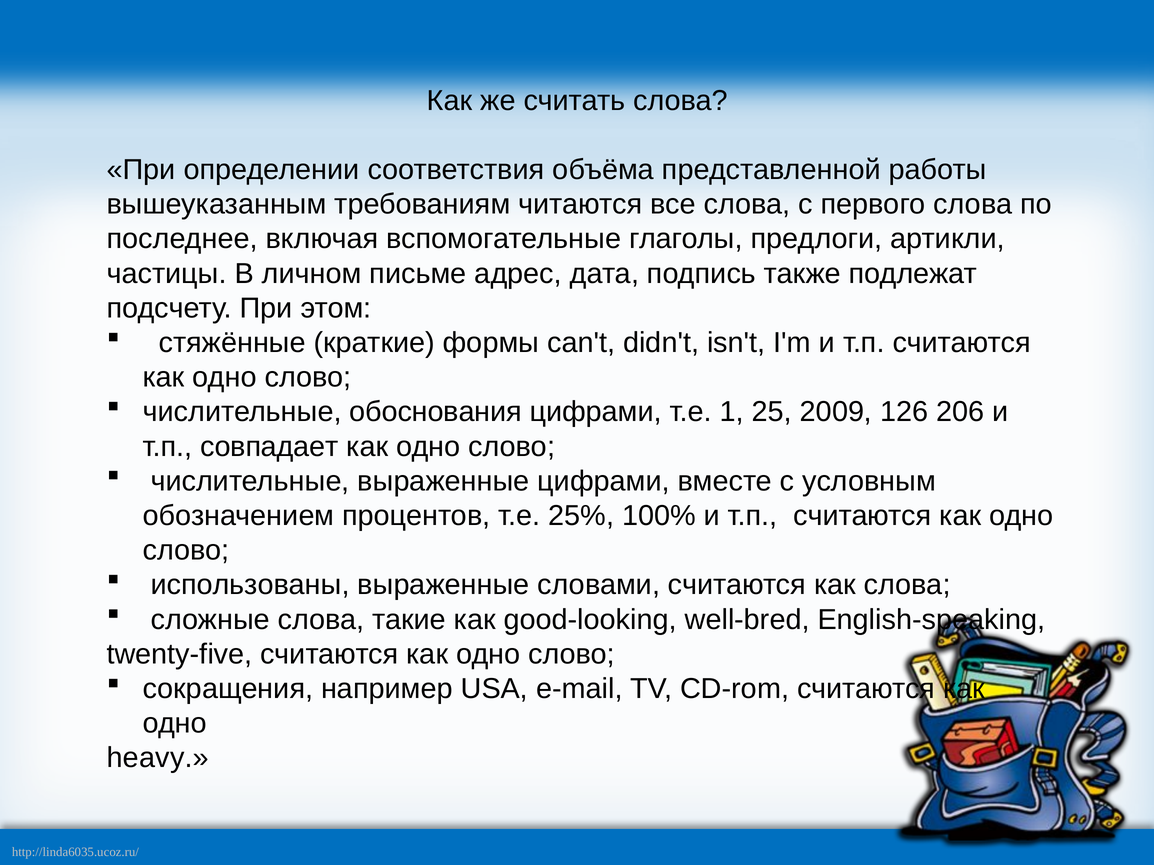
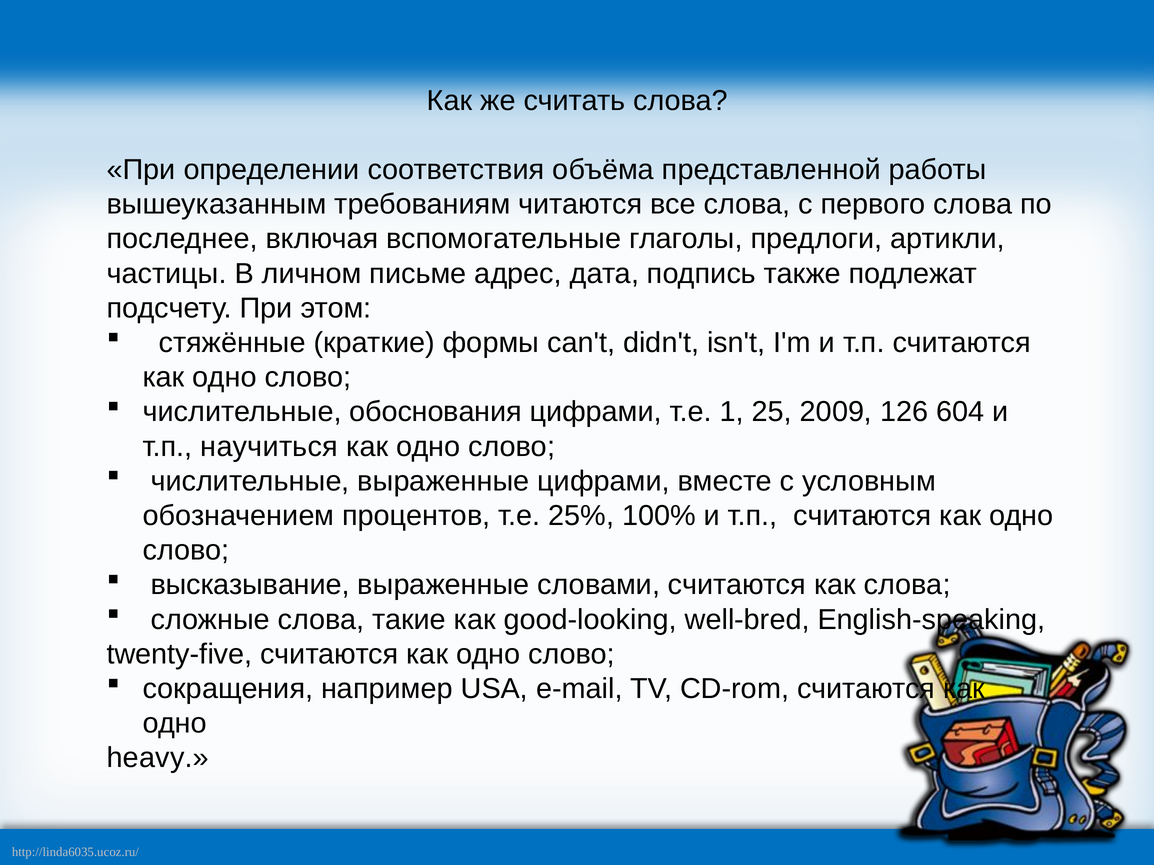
206: 206 -> 604
совпадает: совпадает -> научиться
использованы: использованы -> высказывание
